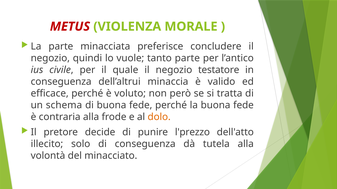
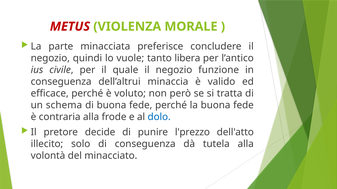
tanto parte: parte -> libera
testatore: testatore -> funzione
dolo colour: orange -> blue
